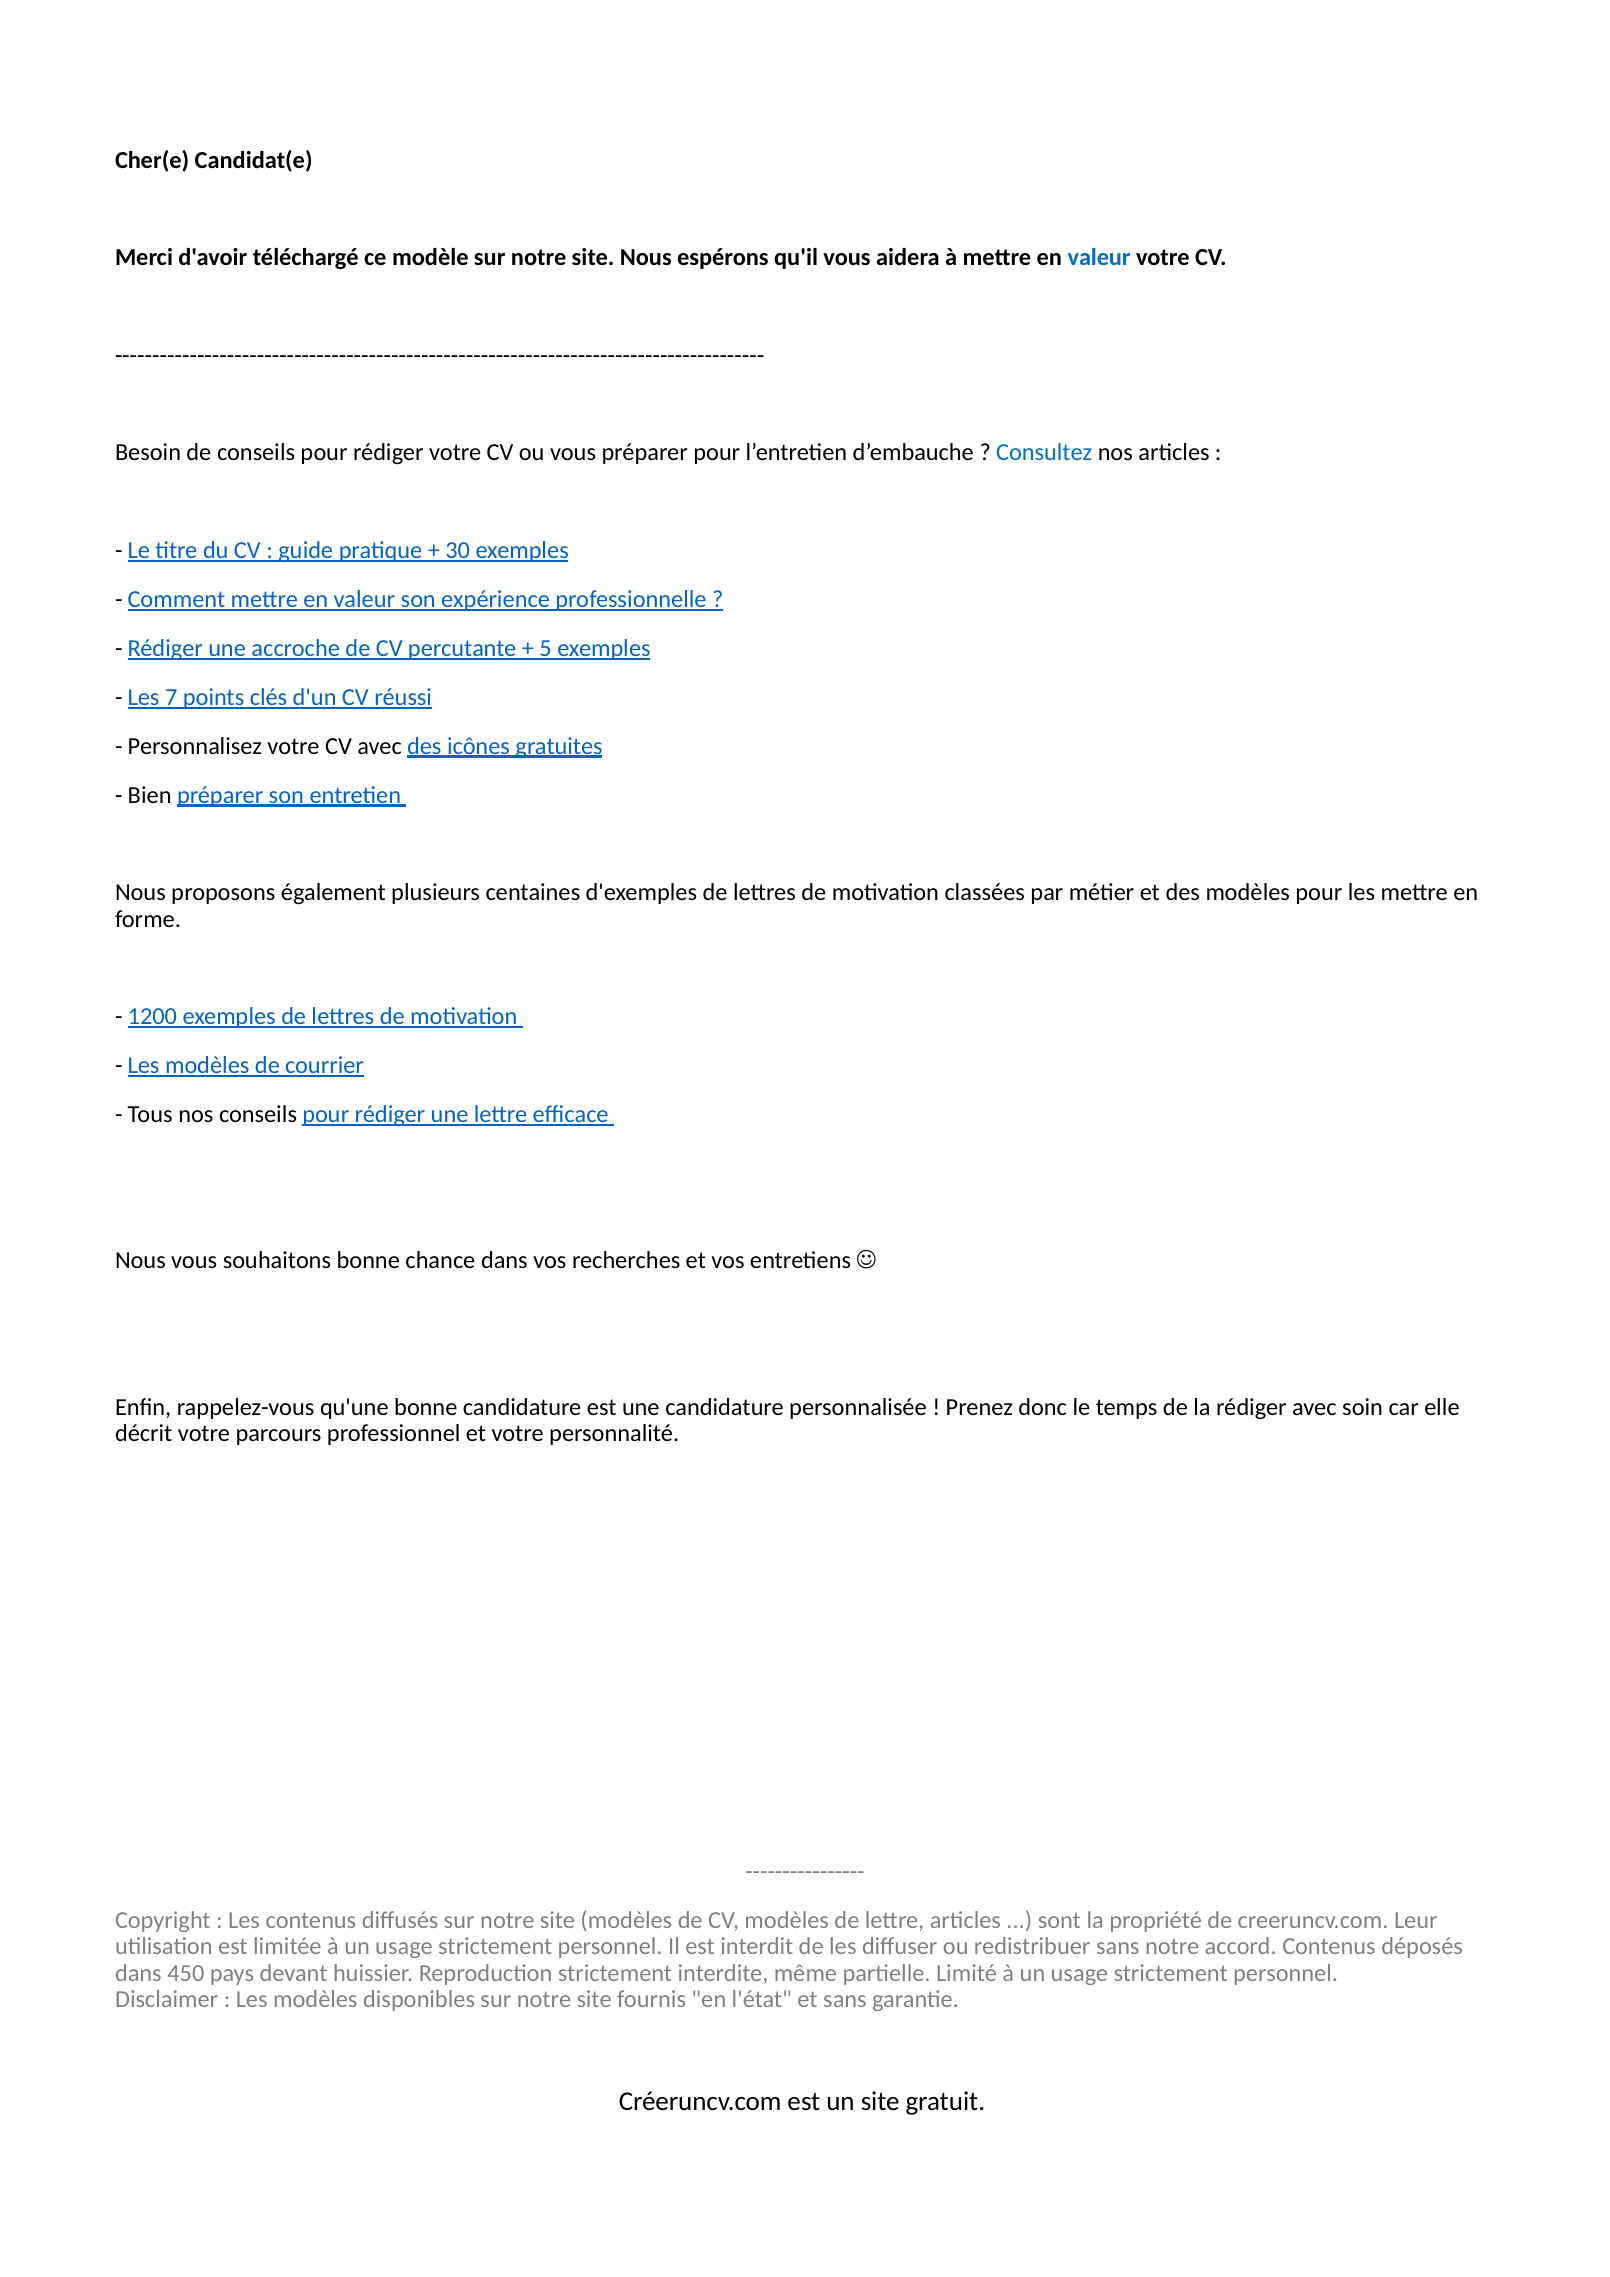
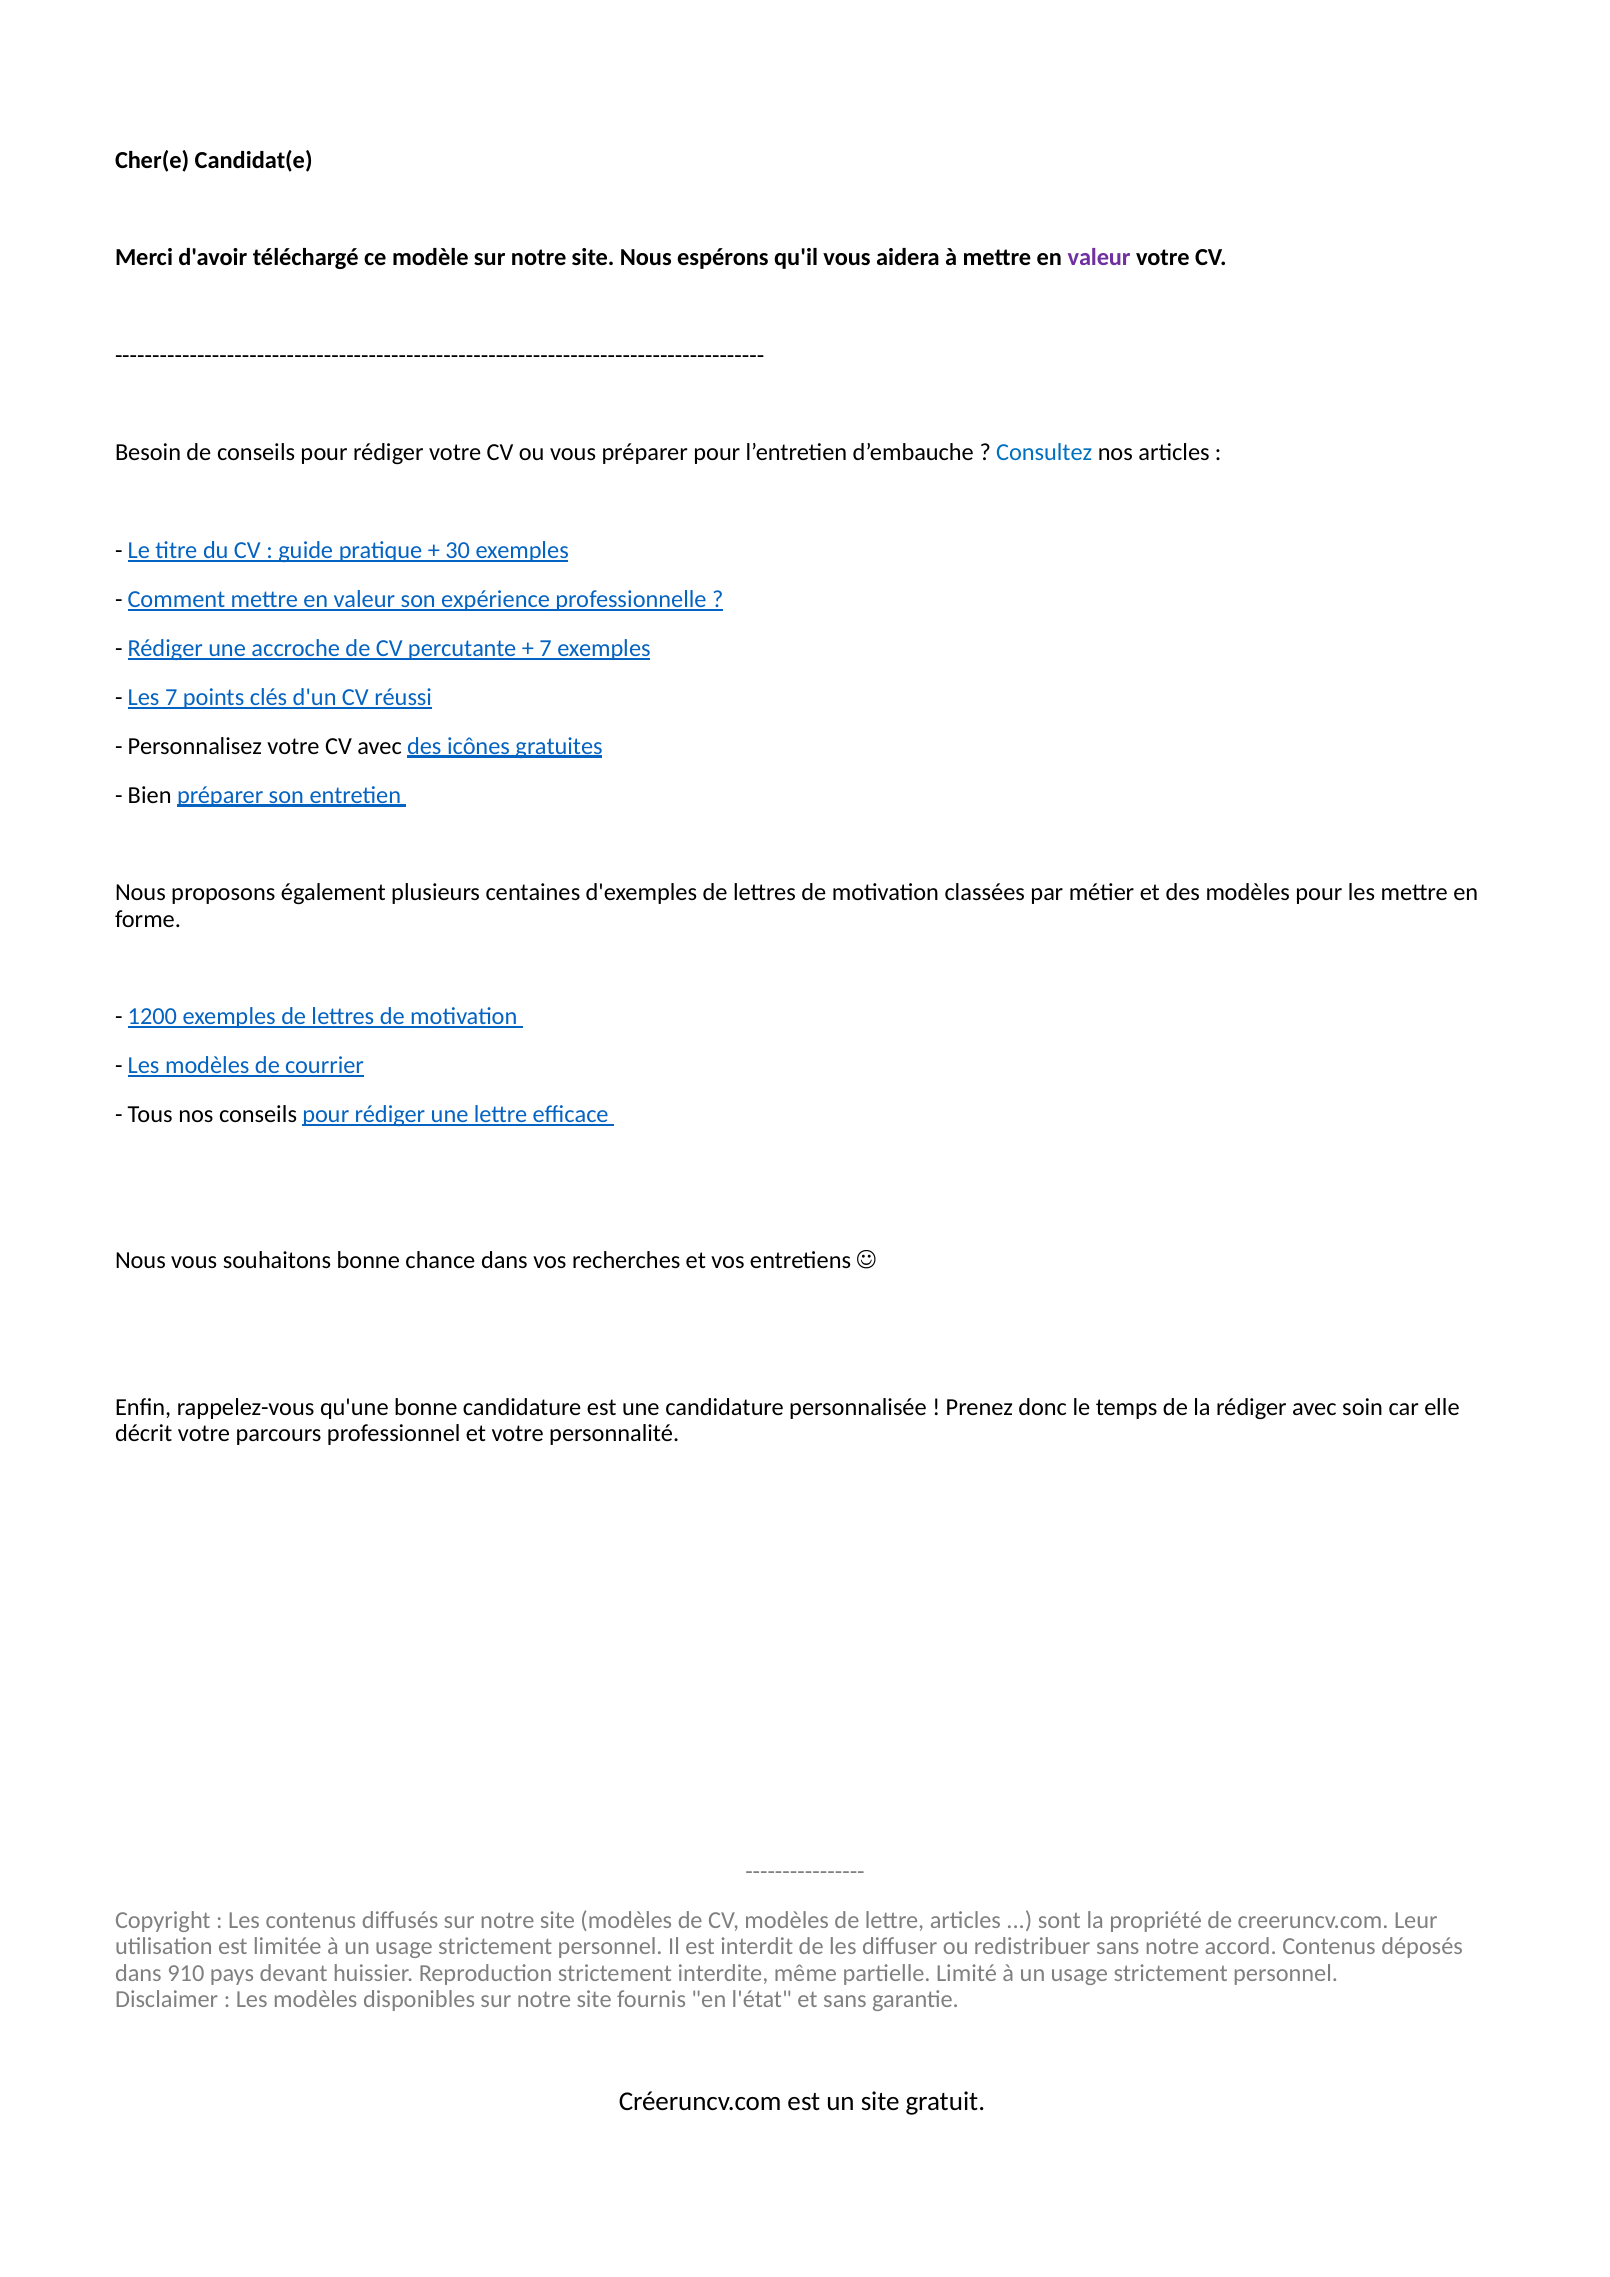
valeur at (1099, 258) colour: blue -> purple
5 at (546, 648): 5 -> 7
450: 450 -> 910
